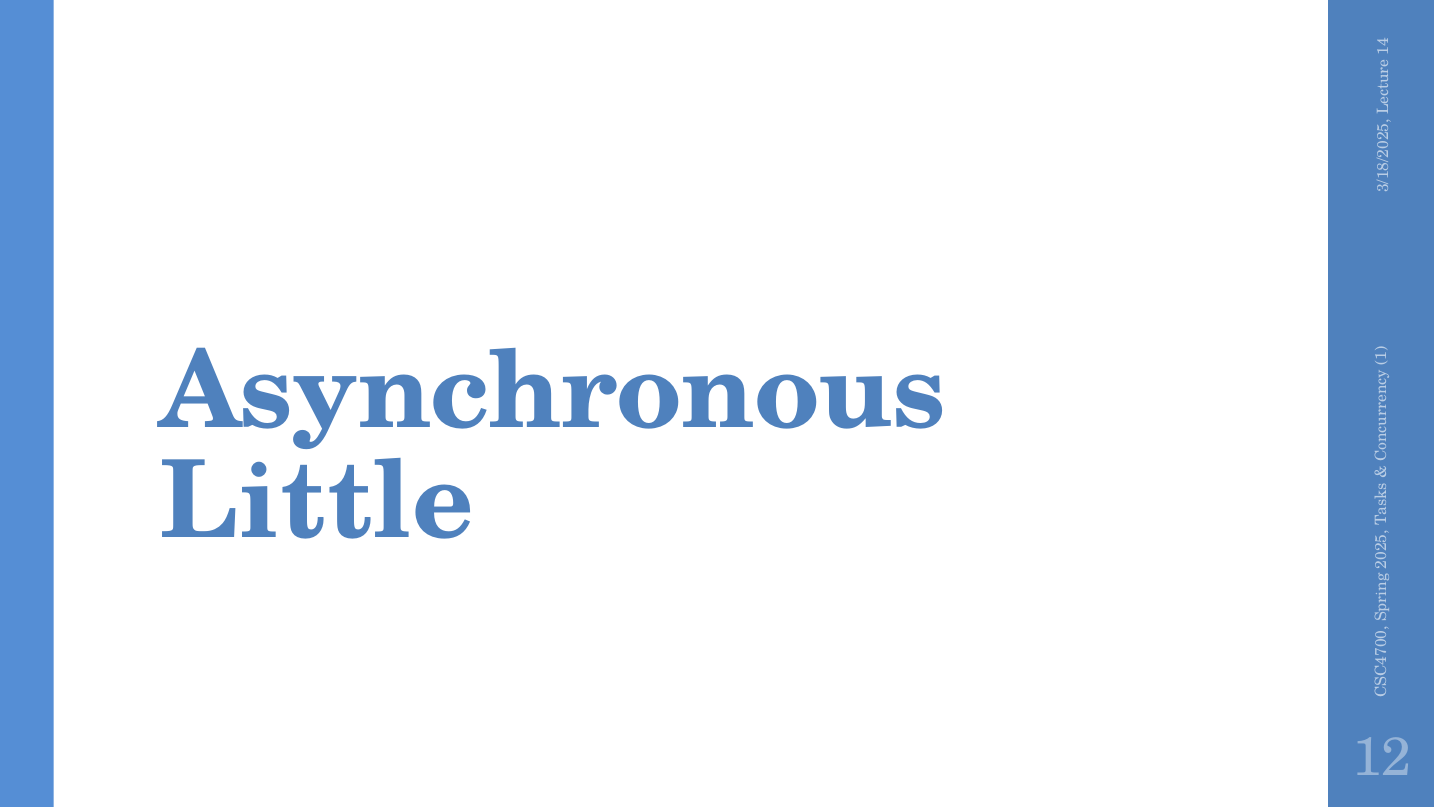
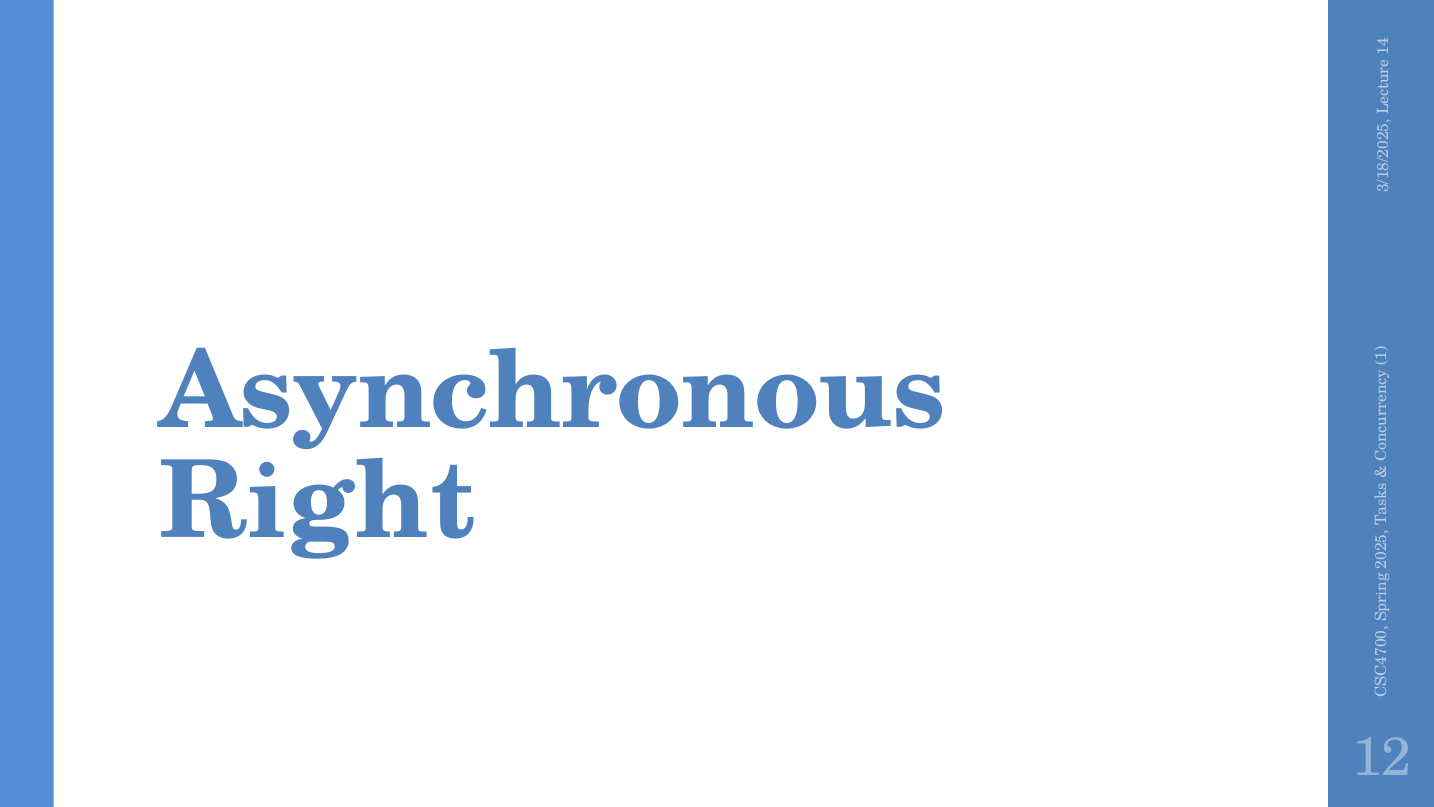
Little: Little -> Right
